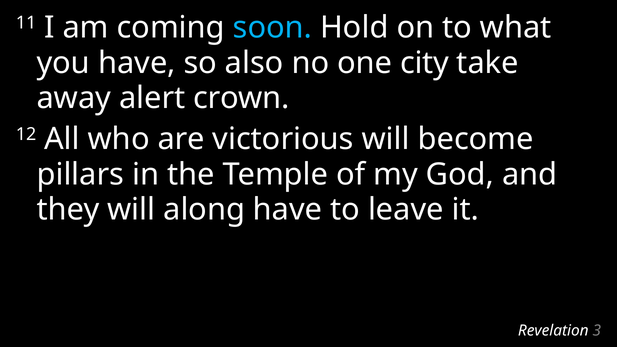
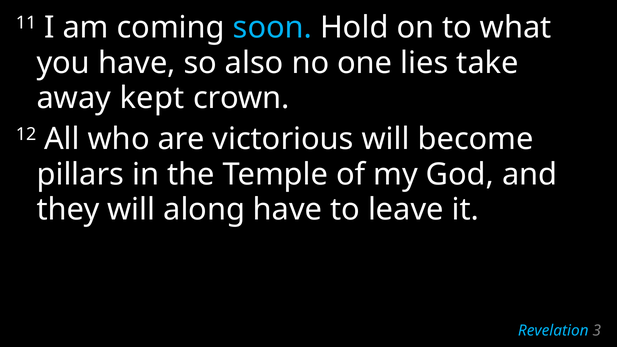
city: city -> lies
alert: alert -> kept
Revelation colour: white -> light blue
